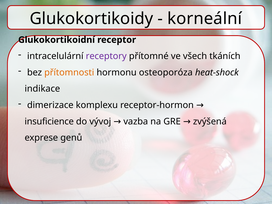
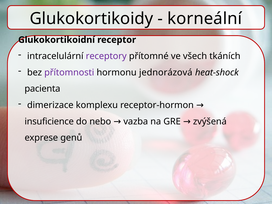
přítomnosti colour: orange -> purple
osteoporóza: osteoporóza -> jednorázová
indikace: indikace -> pacienta
vývoj: vývoj -> nebo
